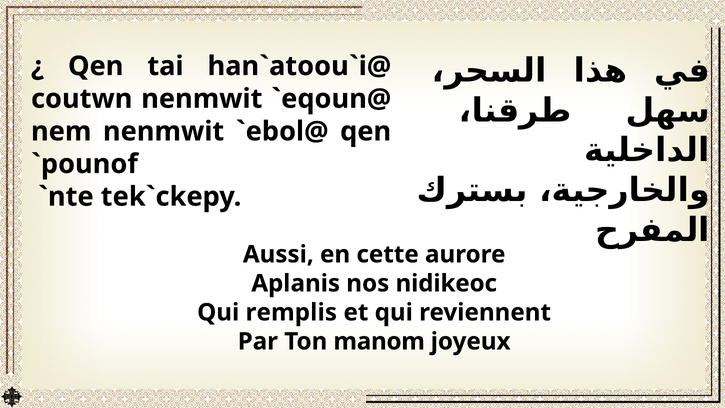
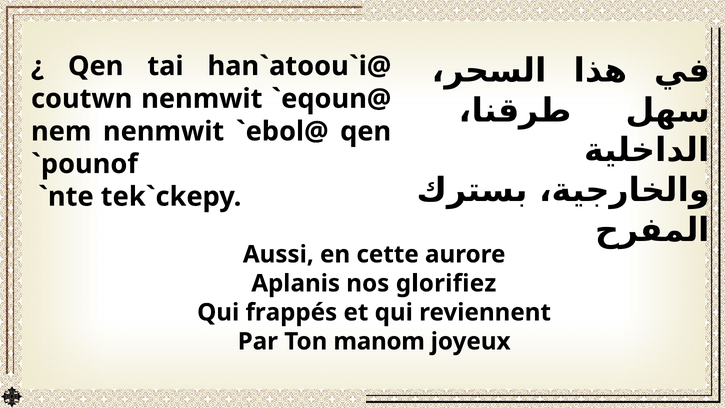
nidikeoc: nidikeoc -> glorifiez
remplis: remplis -> frappés
